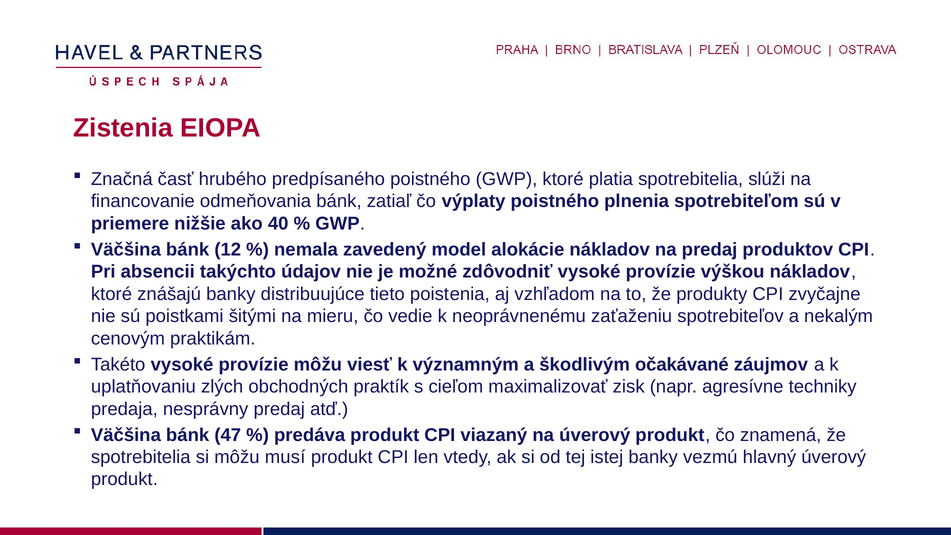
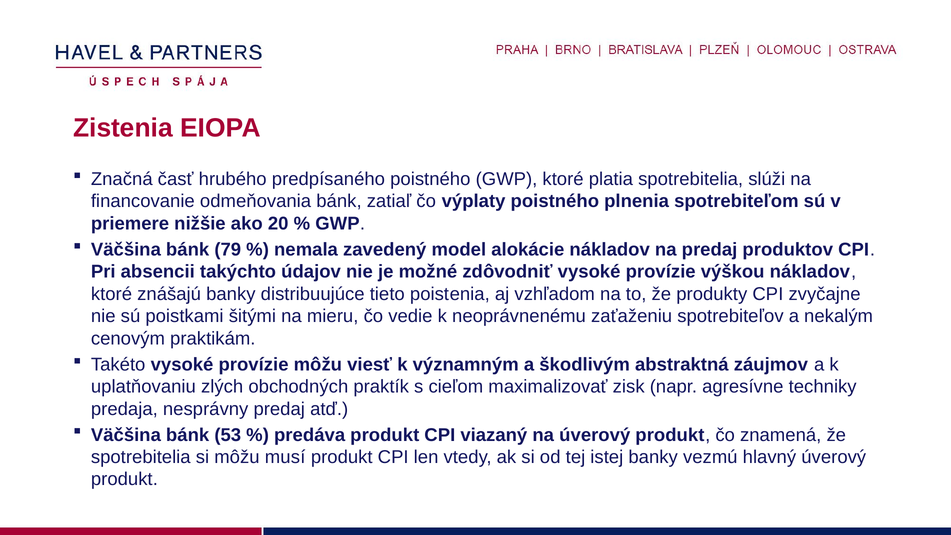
40: 40 -> 20
12: 12 -> 79
očakávané: očakávané -> abstraktná
47: 47 -> 53
